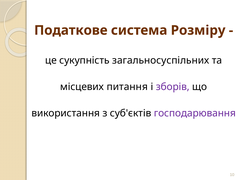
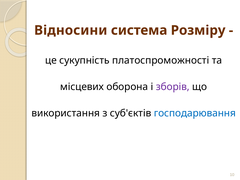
Податкове: Податкове -> Відносини
загальносуспільних: загальносуспільних -> платоспроможності
питання: питання -> оборона
господарювання colour: purple -> blue
